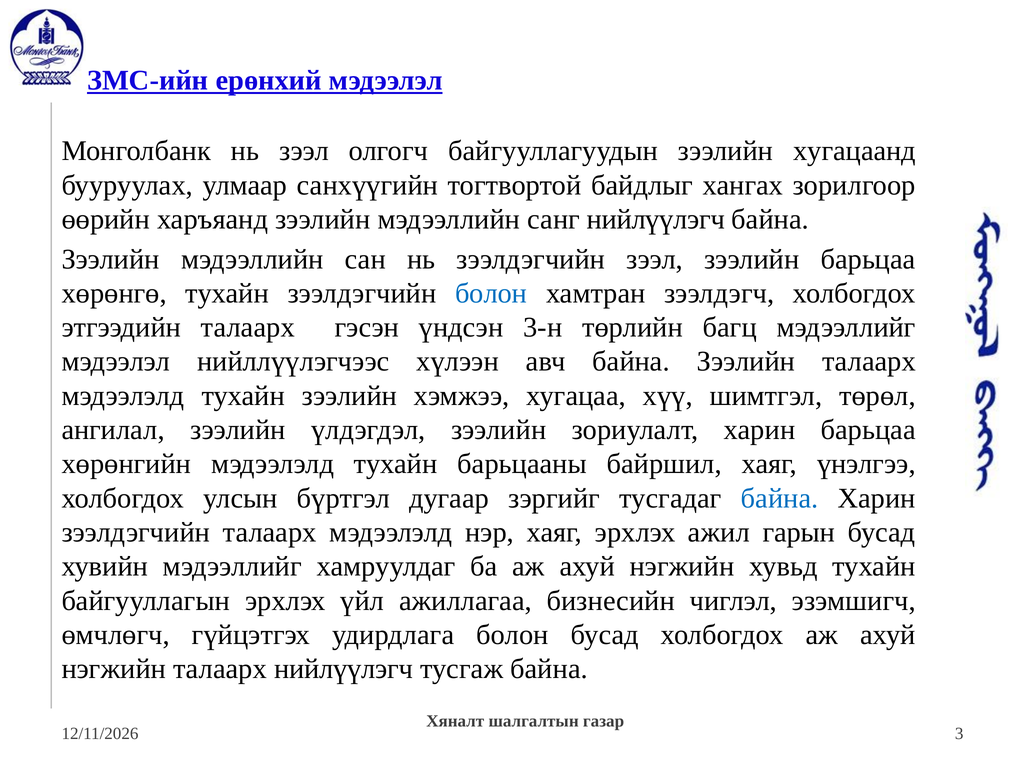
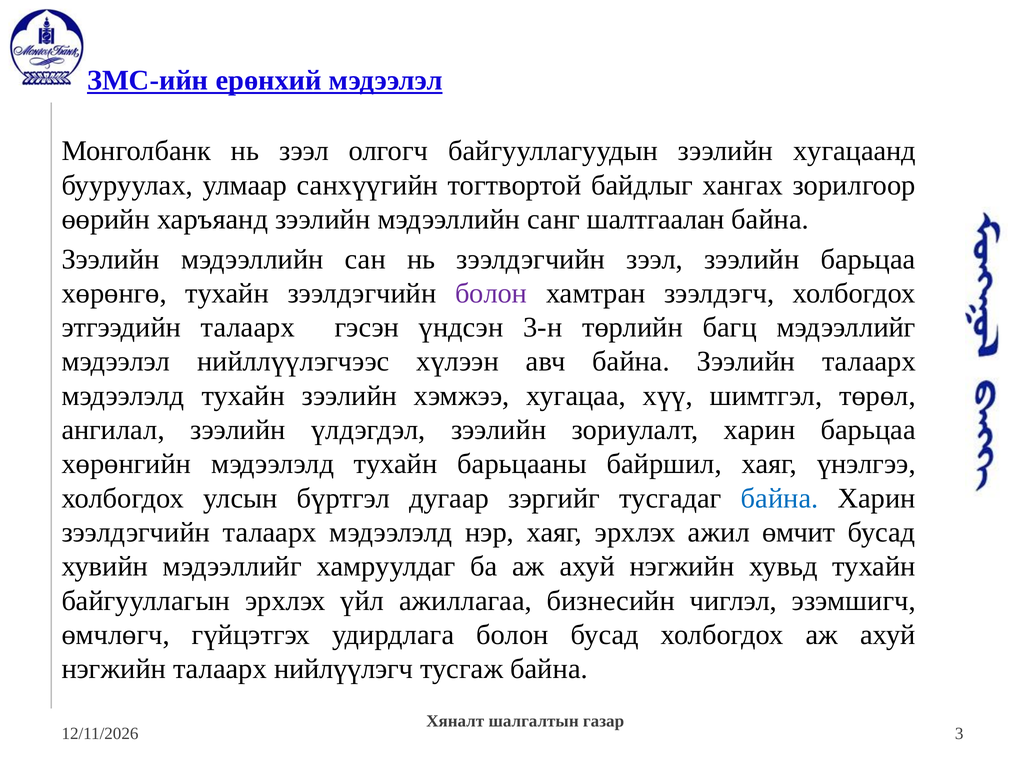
санг нийлүүлэгч: нийлүүлэгч -> шалтгаалан
болон at (491, 294) colour: blue -> purple
гарын: гарын -> өмчит
